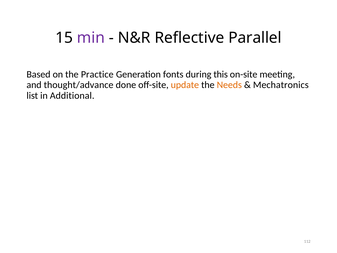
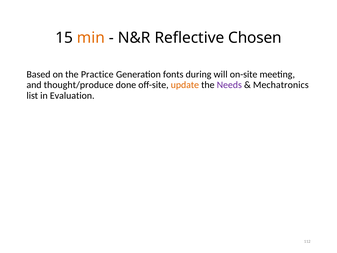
min colour: purple -> orange
Parallel: Parallel -> Chosen
this: this -> will
thought/advance: thought/advance -> thought/produce
Needs colour: orange -> purple
Additional: Additional -> Evaluation
